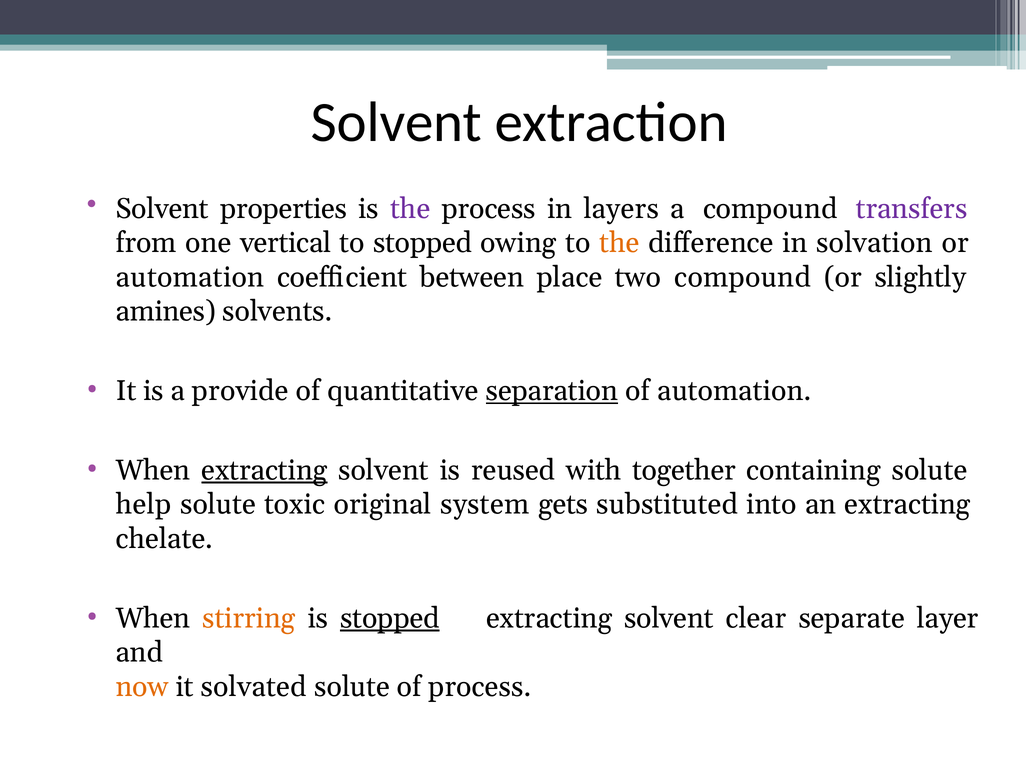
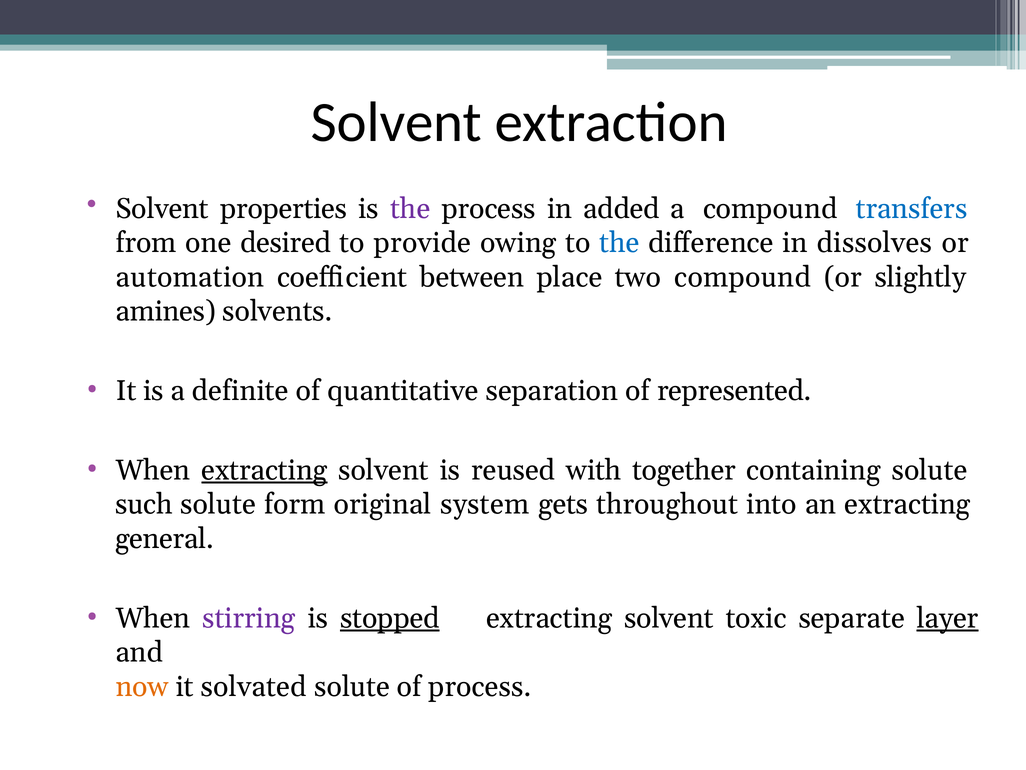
layers: layers -> added
transfers colour: purple -> blue
vertical: vertical -> desired
to stopped: stopped -> provide
the at (619, 243) colour: orange -> blue
solvation: solvation -> dissolves
provide: provide -> definite
separation underline: present -> none
of automation: automation -> represented
help: help -> such
toxic: toxic -> form
substituted: substituted -> throughout
chelate: chelate -> general
stirring colour: orange -> purple
clear: clear -> toxic
layer underline: none -> present
